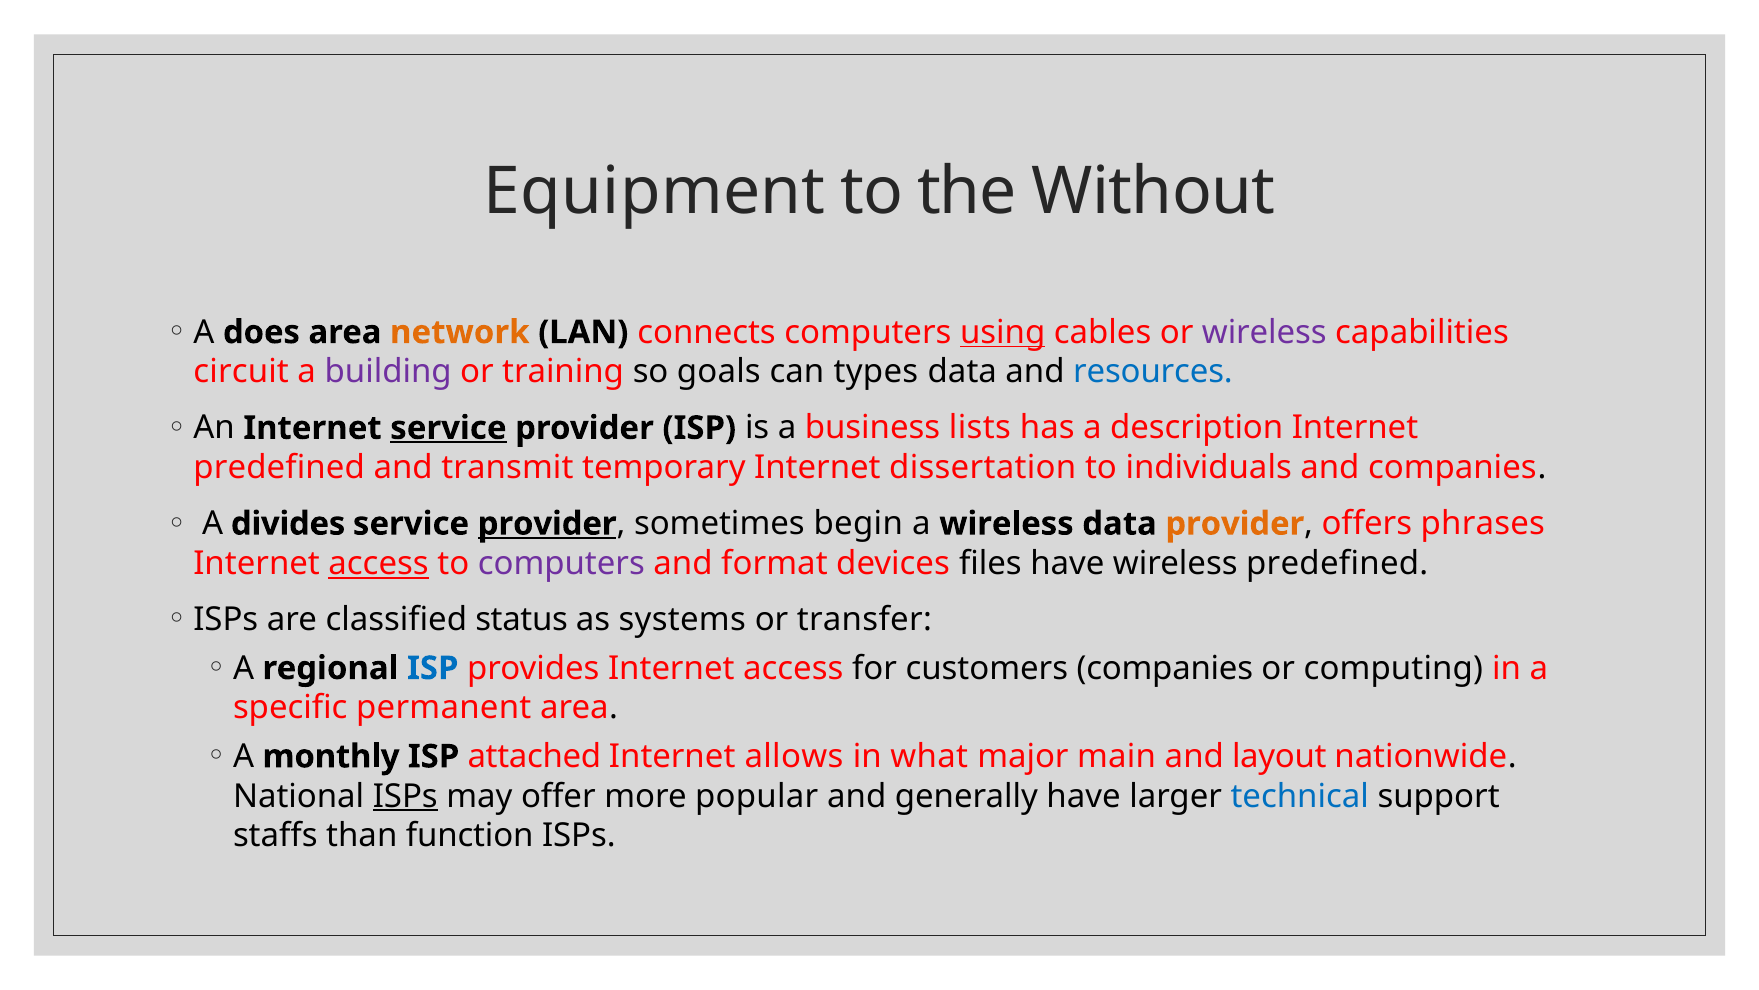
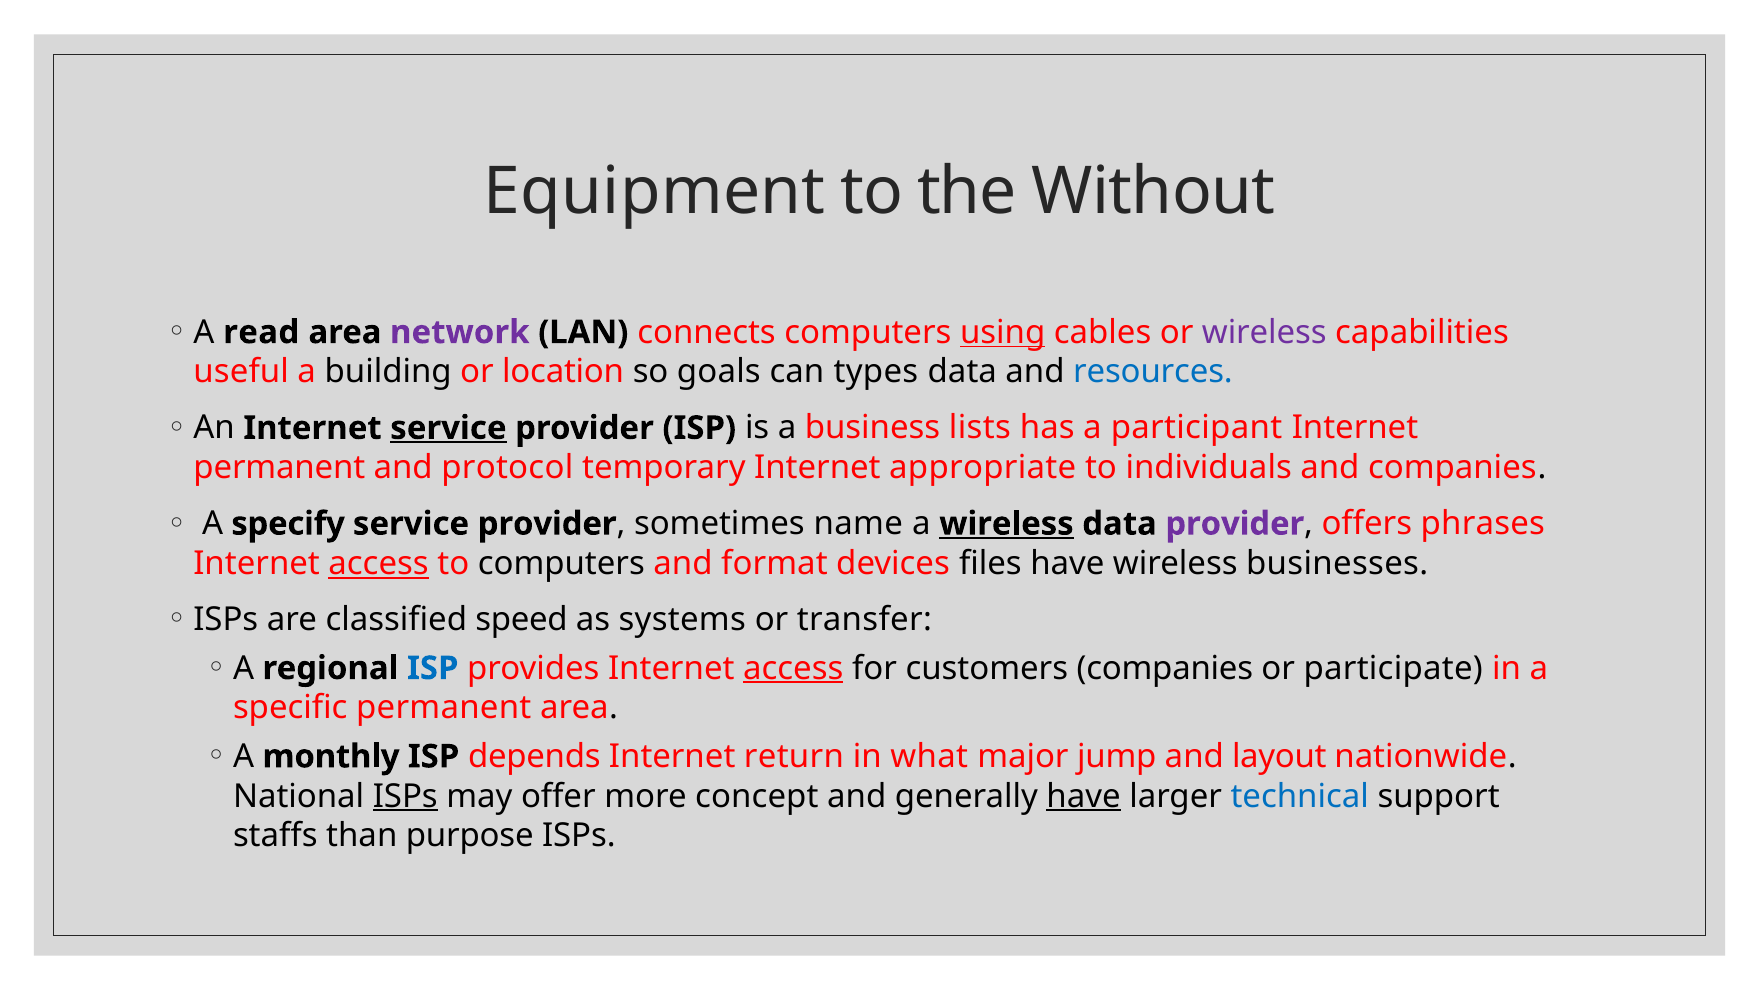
does: does -> read
network colour: orange -> purple
circuit: circuit -> useful
building colour: purple -> black
training: training -> location
description: description -> participant
predefined at (279, 467): predefined -> permanent
transmit: transmit -> protocol
dissertation: dissertation -> appropriate
divides: divides -> specify
provider at (547, 523) underline: present -> none
begin: begin -> name
wireless at (1006, 523) underline: none -> present
provider at (1235, 523) colour: orange -> purple
computers at (561, 563) colour: purple -> black
wireless predefined: predefined -> businesses
status: status -> speed
access at (793, 668) underline: none -> present
computing: computing -> participate
attached: attached -> depends
allows: allows -> return
main: main -> jump
popular: popular -> concept
have at (1084, 796) underline: none -> present
function: function -> purpose
